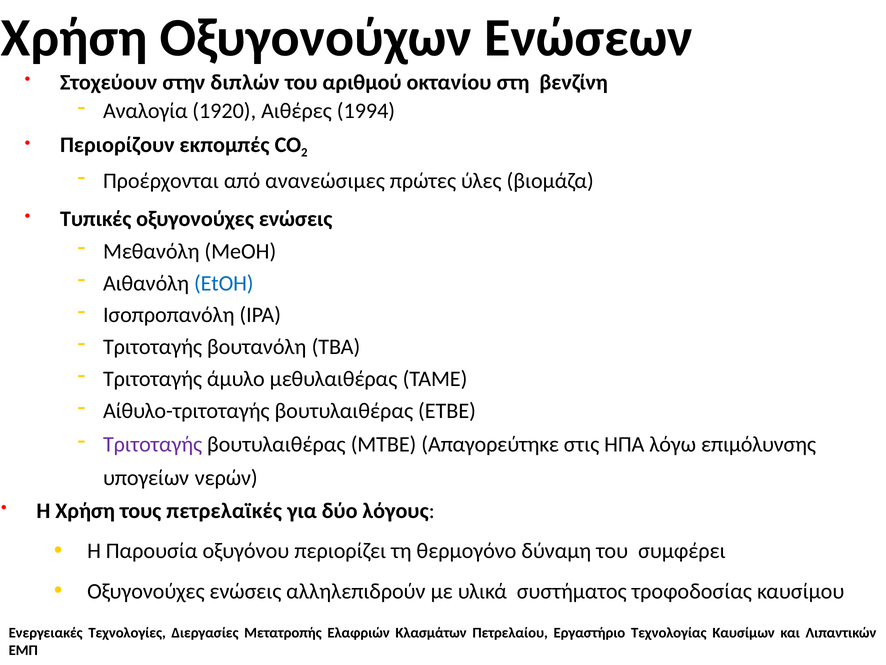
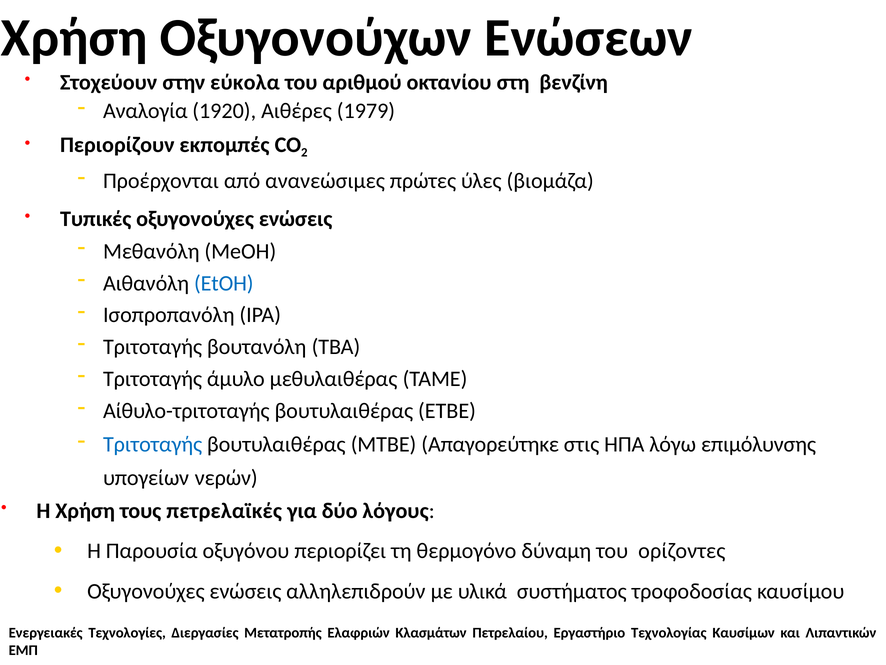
διπλών: διπλών -> εύκολα
1994: 1994 -> 1979
Τριτοταγής at (153, 444) colour: purple -> blue
συμφέρει: συμφέρει -> ορίζοντες
